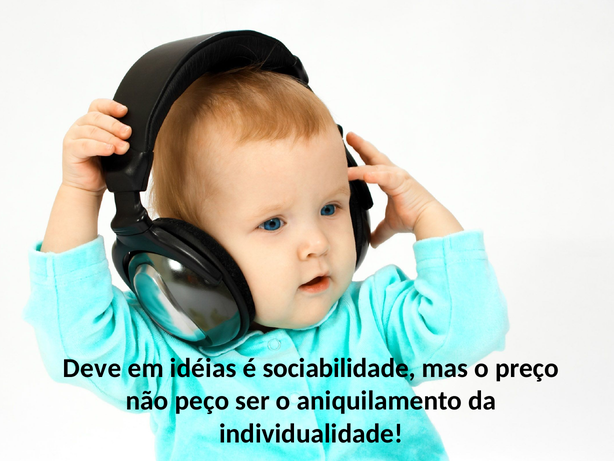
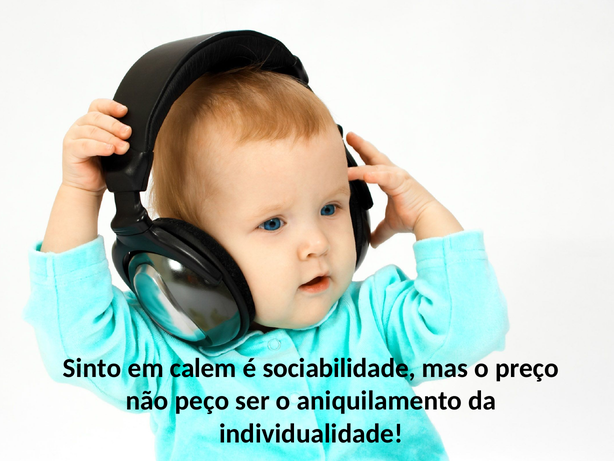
Deve: Deve -> Sinto
idéias: idéias -> calem
